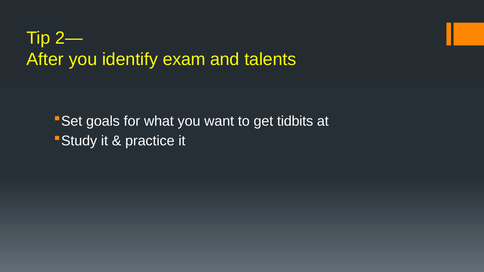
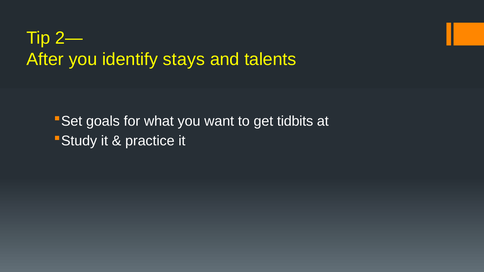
exam: exam -> stays
